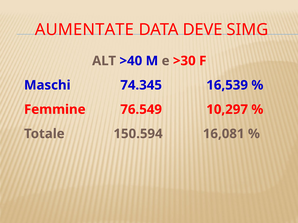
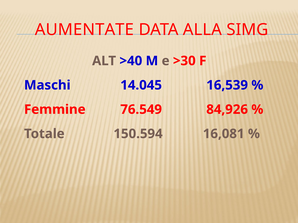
DEVE: DEVE -> ALLA
74.345: 74.345 -> 14.045
10,297: 10,297 -> 84,926
